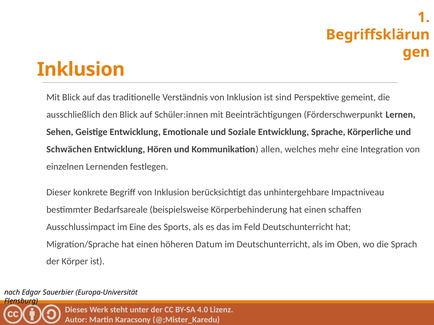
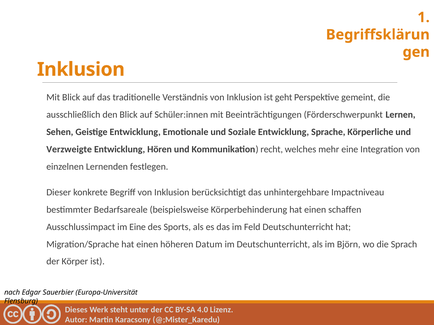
sind: sind -> geht
Schwächen: Schwächen -> Verzweigte
allen: allen -> recht
Oben: Oben -> Björn
